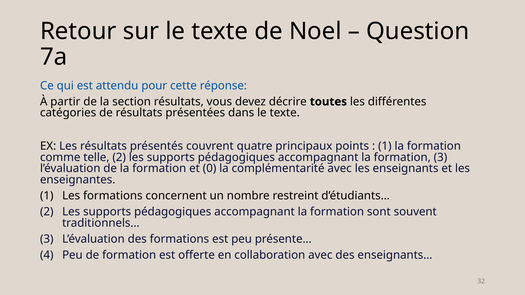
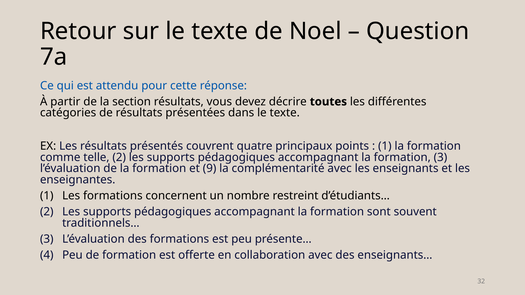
0: 0 -> 9
